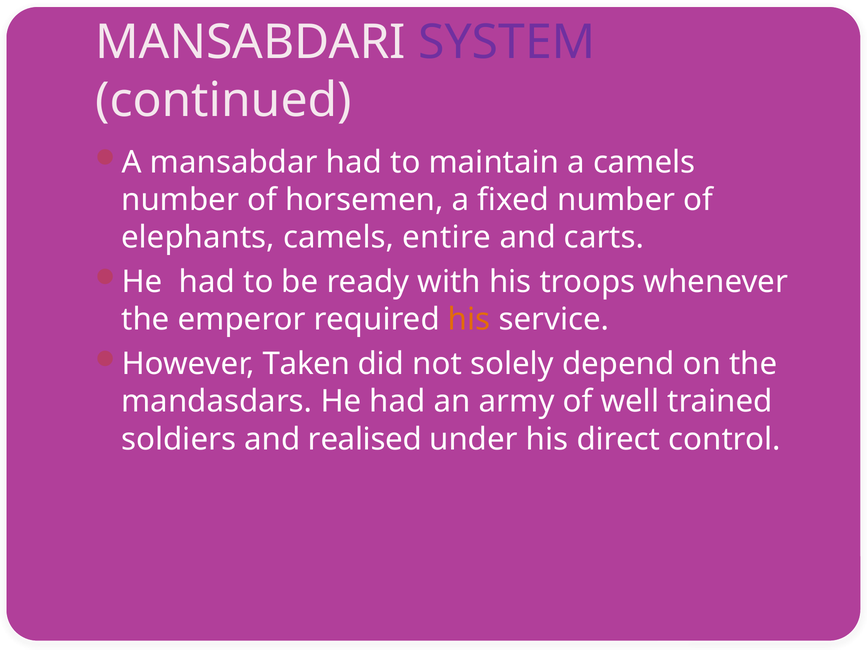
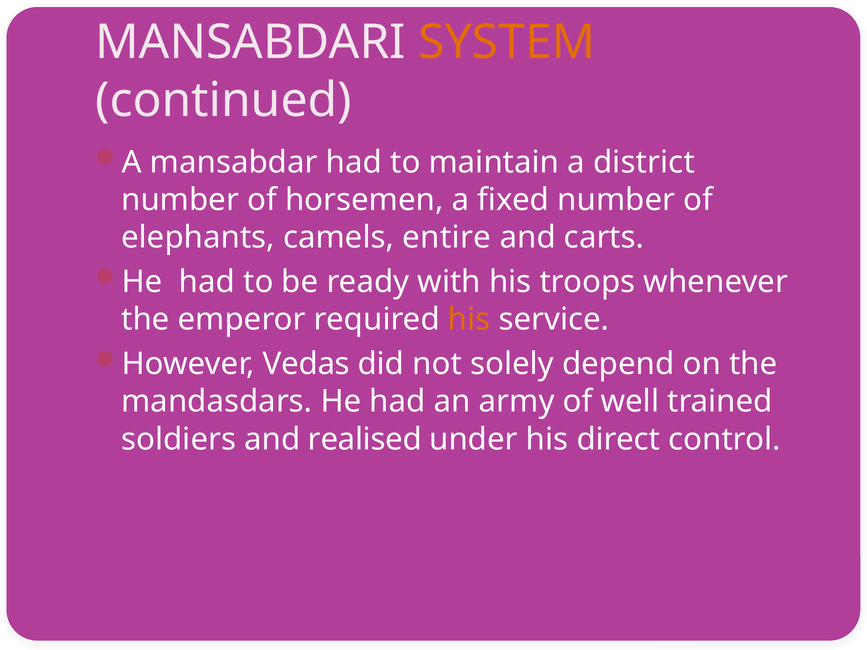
SYSTEM colour: purple -> orange
a camels: camels -> district
Taken: Taken -> Vedas
